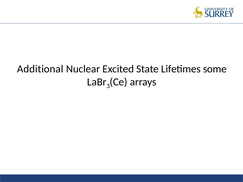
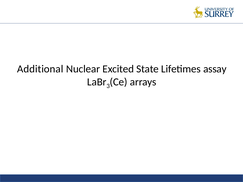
some: some -> assay
